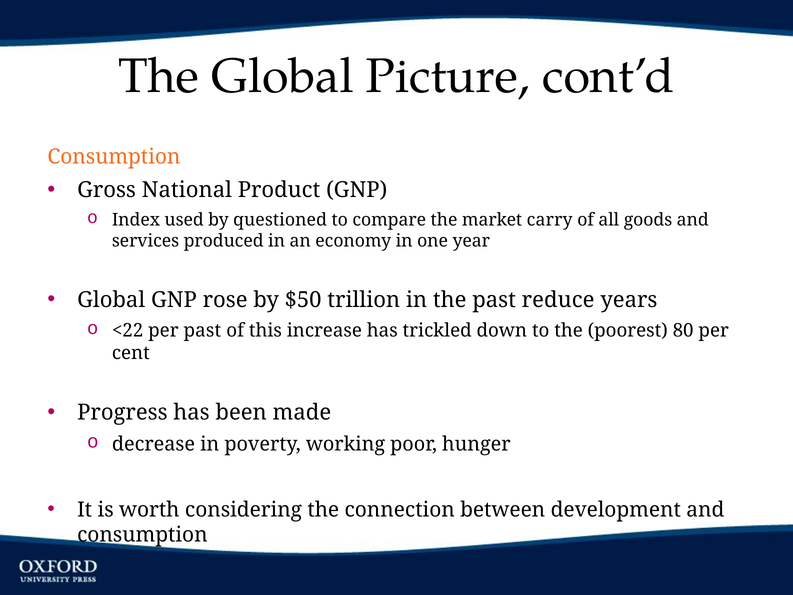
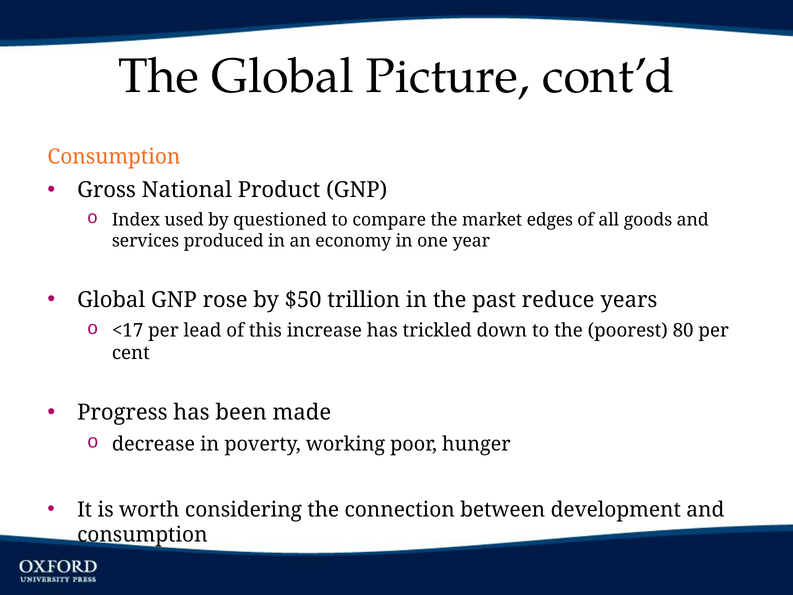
carry: carry -> edges
<22: <22 -> <17
per past: past -> lead
